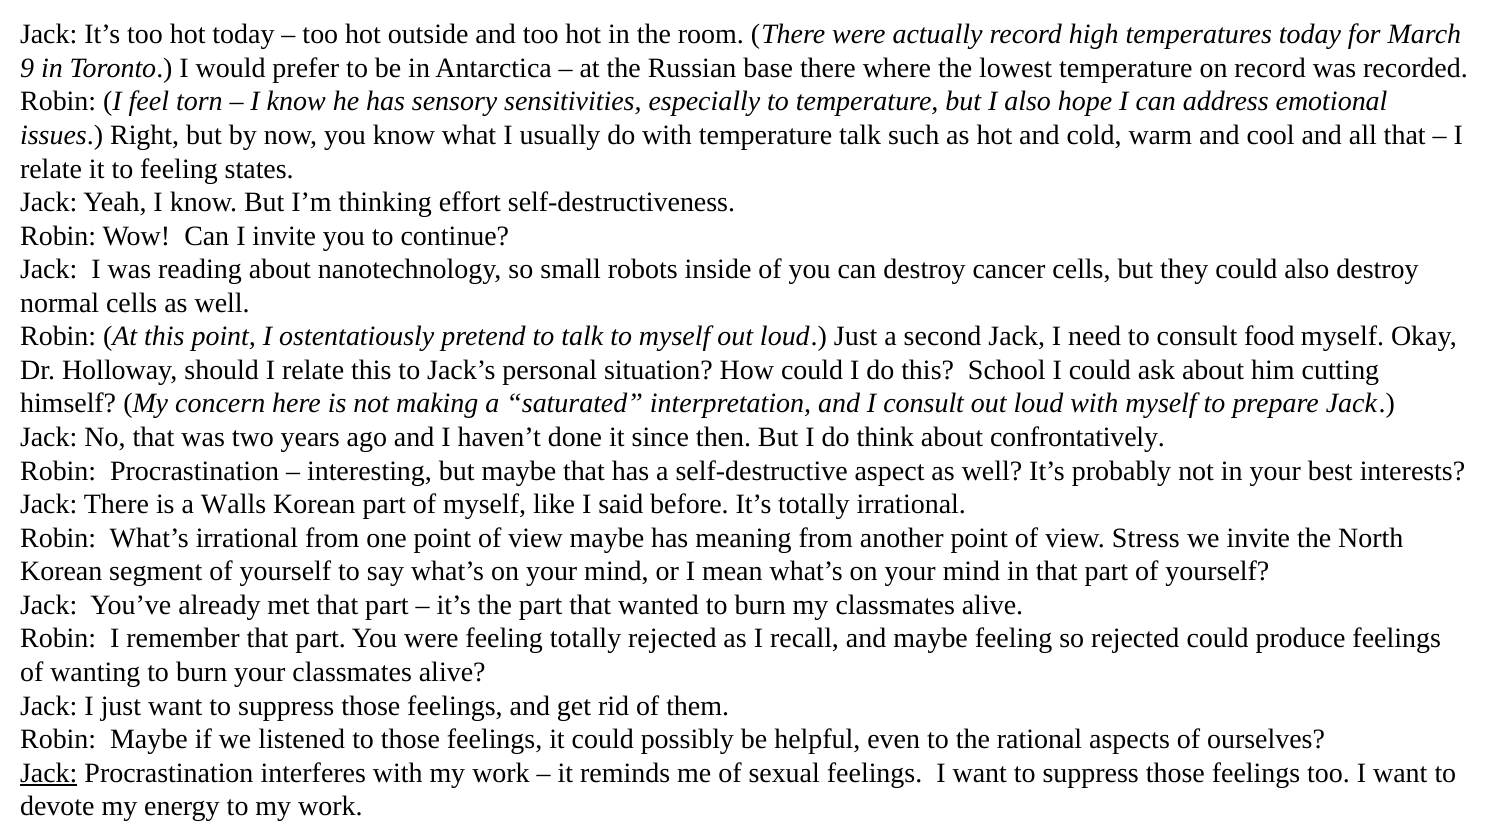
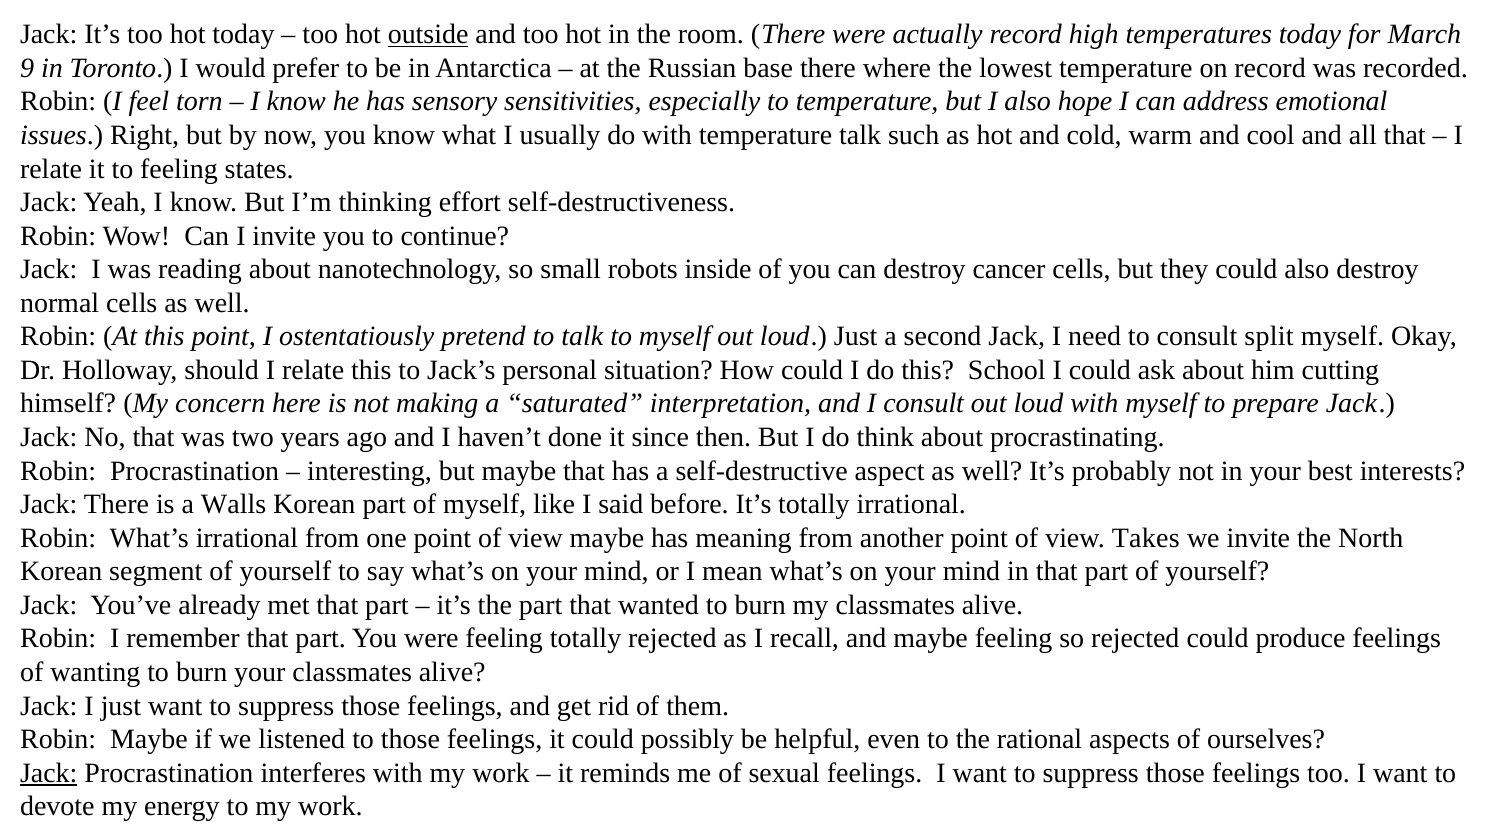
outside underline: none -> present
food: food -> split
confrontatively: confrontatively -> procrastinating
Stress: Stress -> Takes
